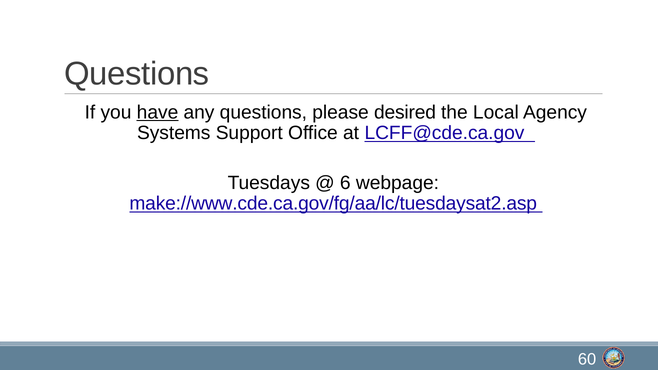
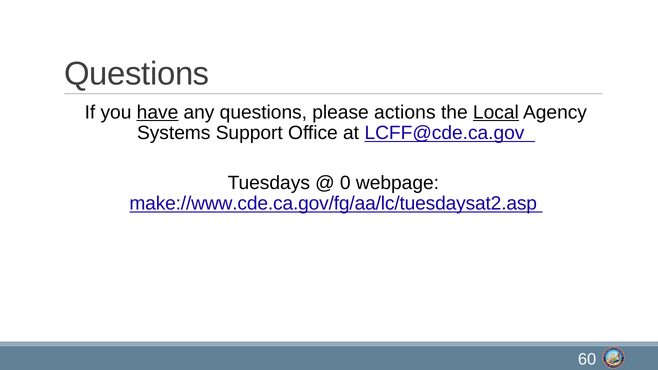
desired: desired -> actions
Local underline: none -> present
6: 6 -> 0
